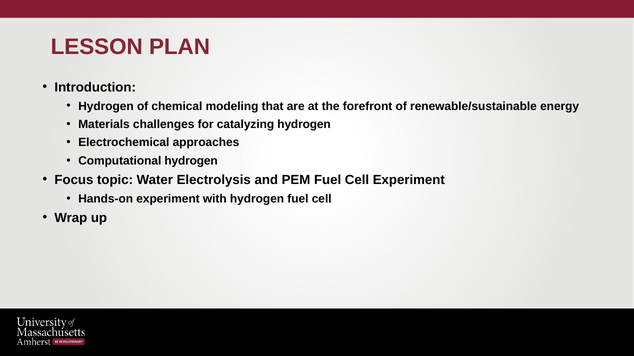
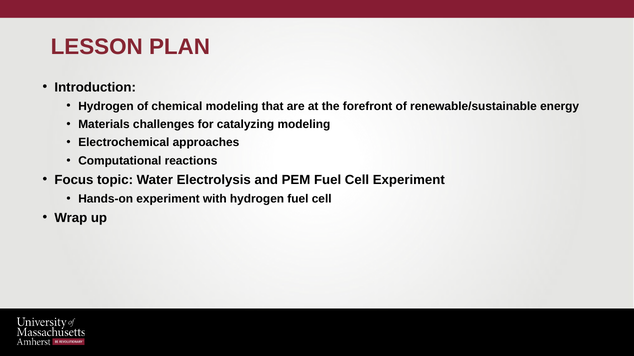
catalyzing hydrogen: hydrogen -> modeling
Computational hydrogen: hydrogen -> reactions
